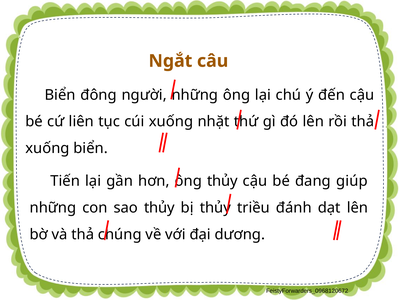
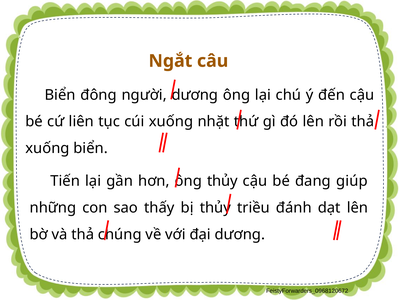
người những: những -> dương
sao thủy: thủy -> thấy
